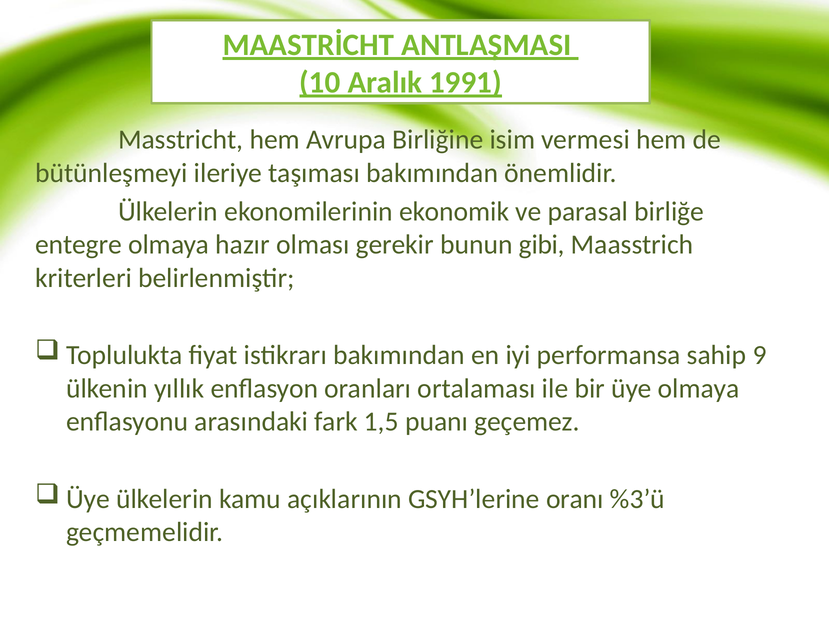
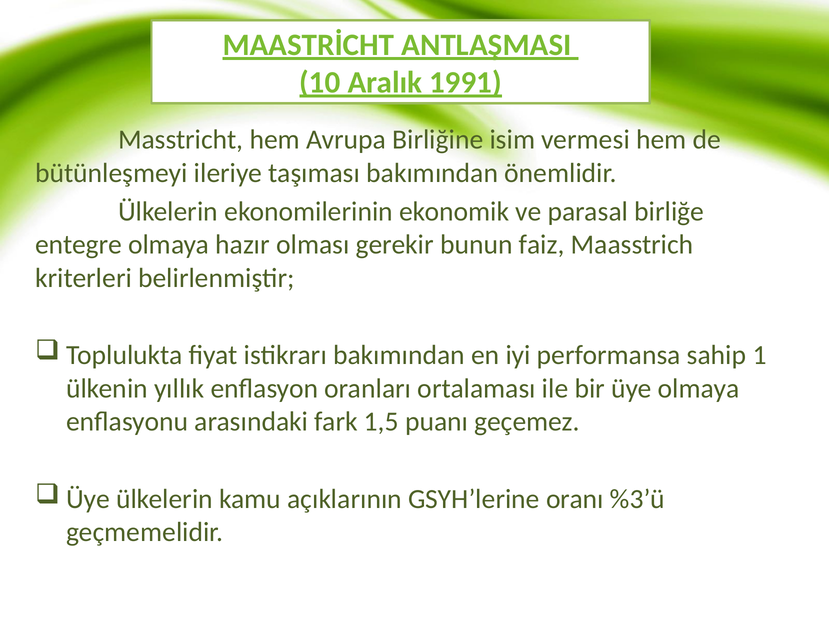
gibi: gibi -> faiz
9: 9 -> 1
